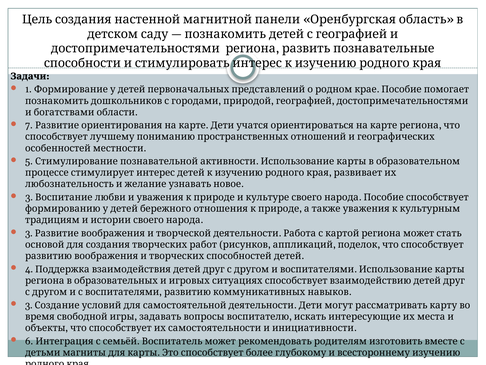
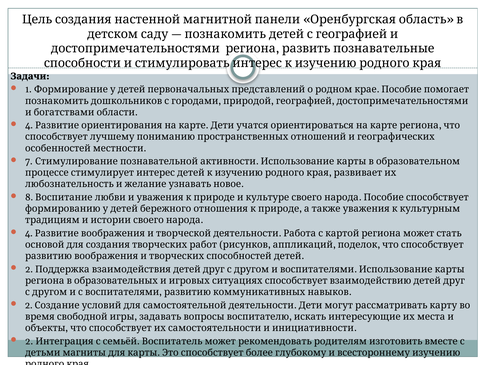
7 at (29, 125): 7 -> 4
5: 5 -> 7
3 at (29, 197): 3 -> 8
3 at (29, 233): 3 -> 4
4 at (29, 269): 4 -> 2
3 at (29, 305): 3 -> 2
6 at (29, 341): 6 -> 2
